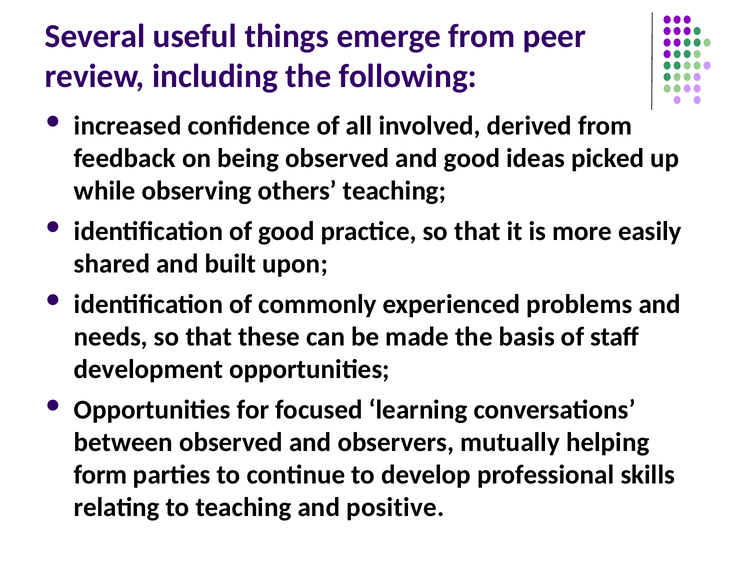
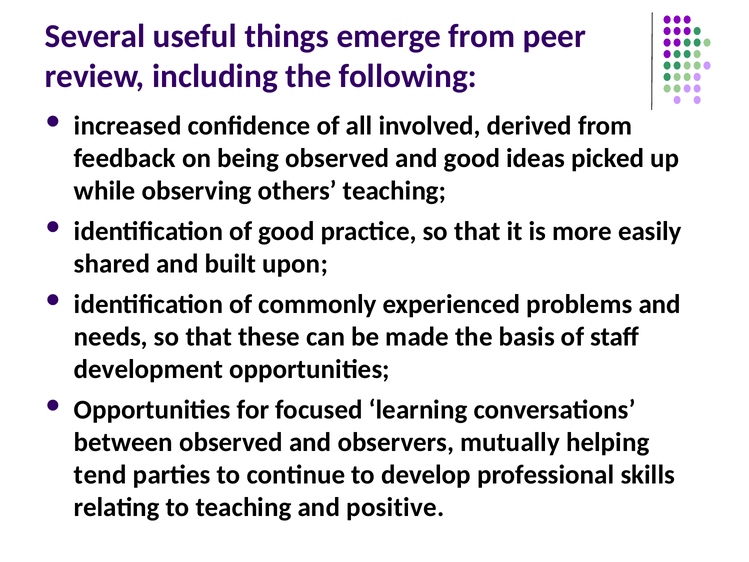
form: form -> tend
